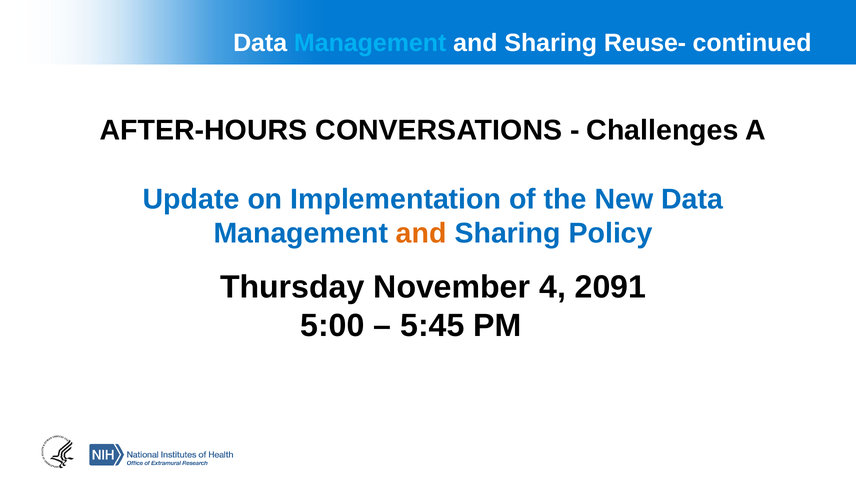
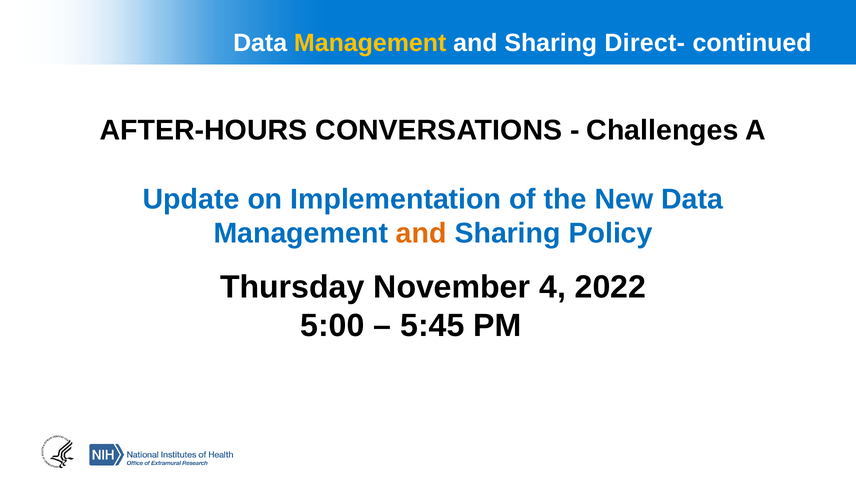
Management at (370, 43) colour: light blue -> yellow
Reuse-: Reuse- -> Direct-
2091: 2091 -> 2022
